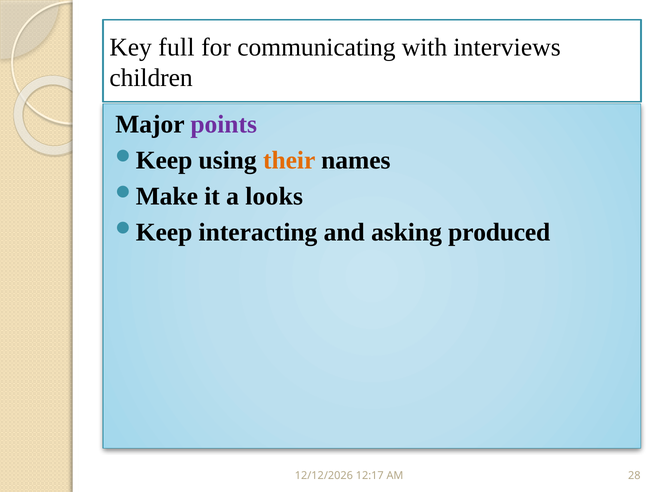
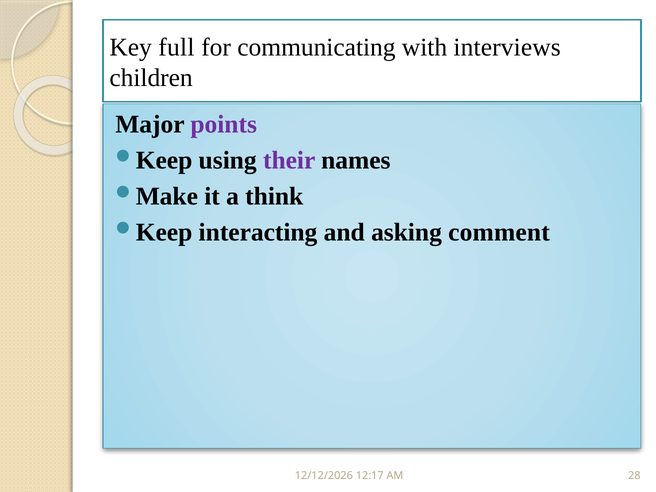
their colour: orange -> purple
looks: looks -> think
produced: produced -> comment
